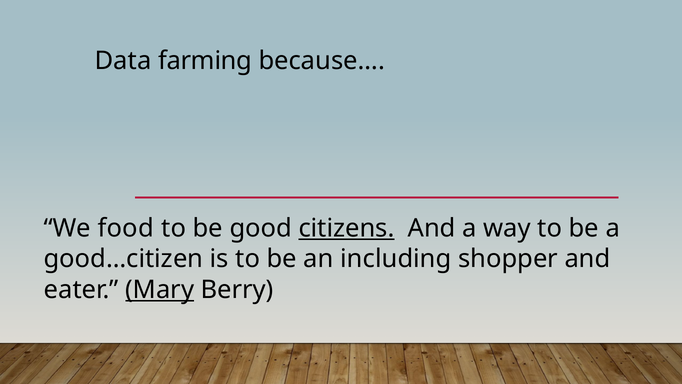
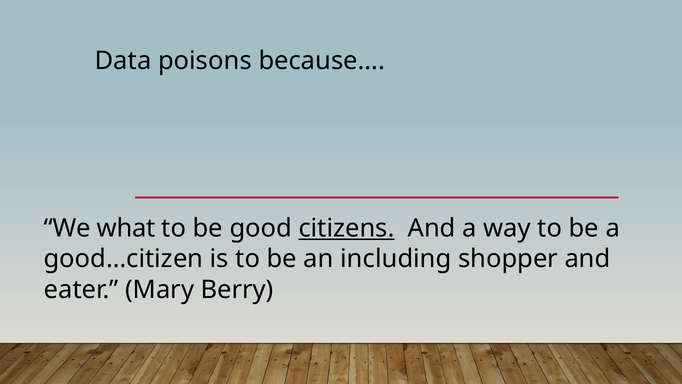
farming: farming -> poisons
food: food -> what
Mary underline: present -> none
